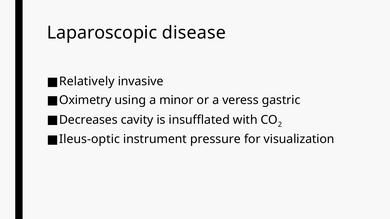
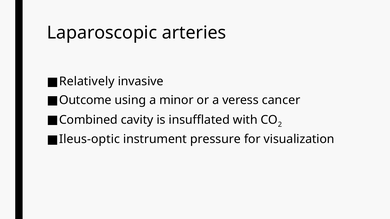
disease: disease -> arteries
Oximetry: Oximetry -> Outcome
gastric: gastric -> cancer
Decreases: Decreases -> Combined
